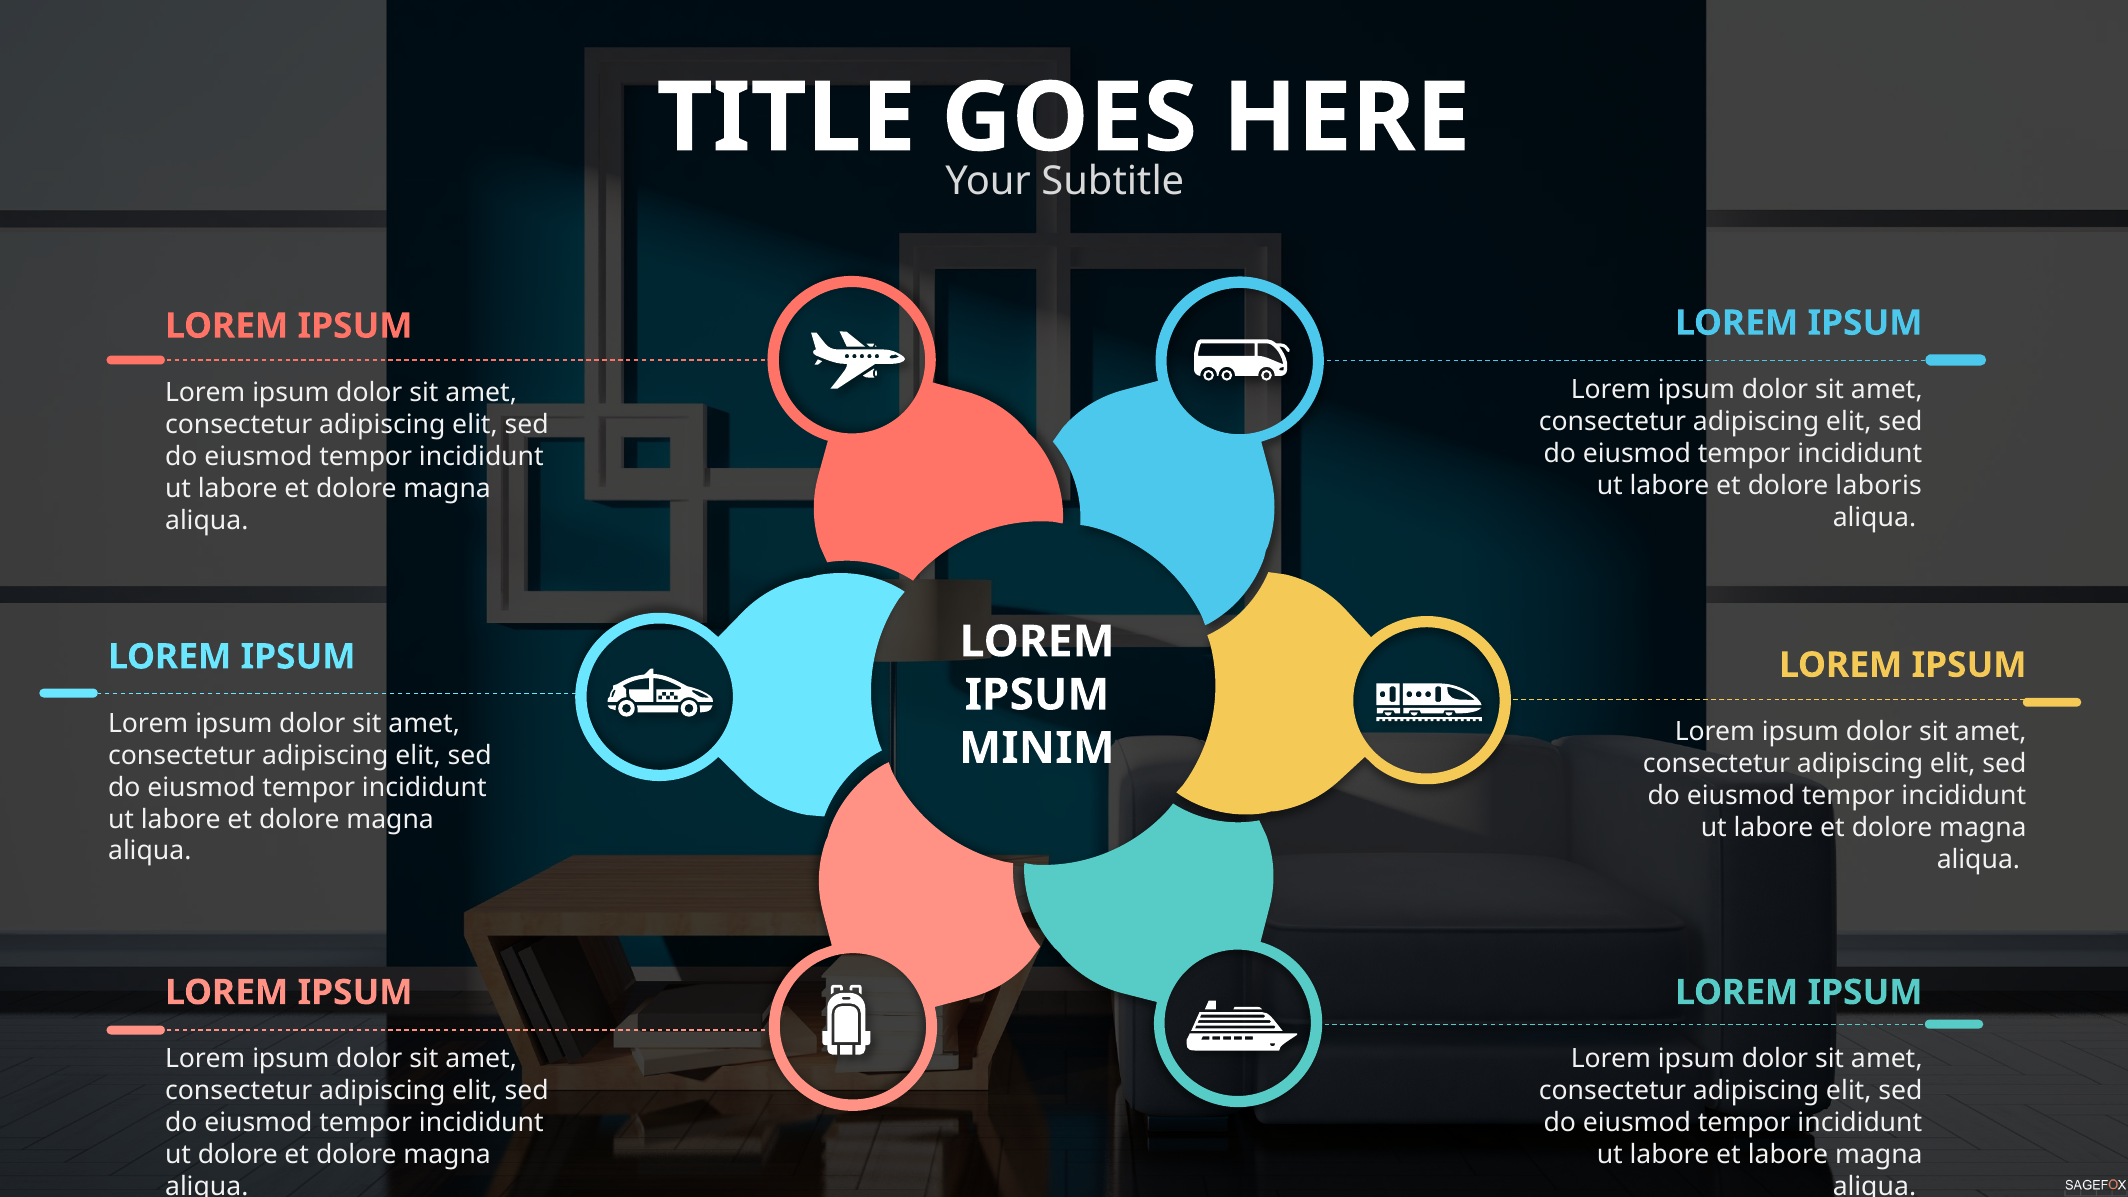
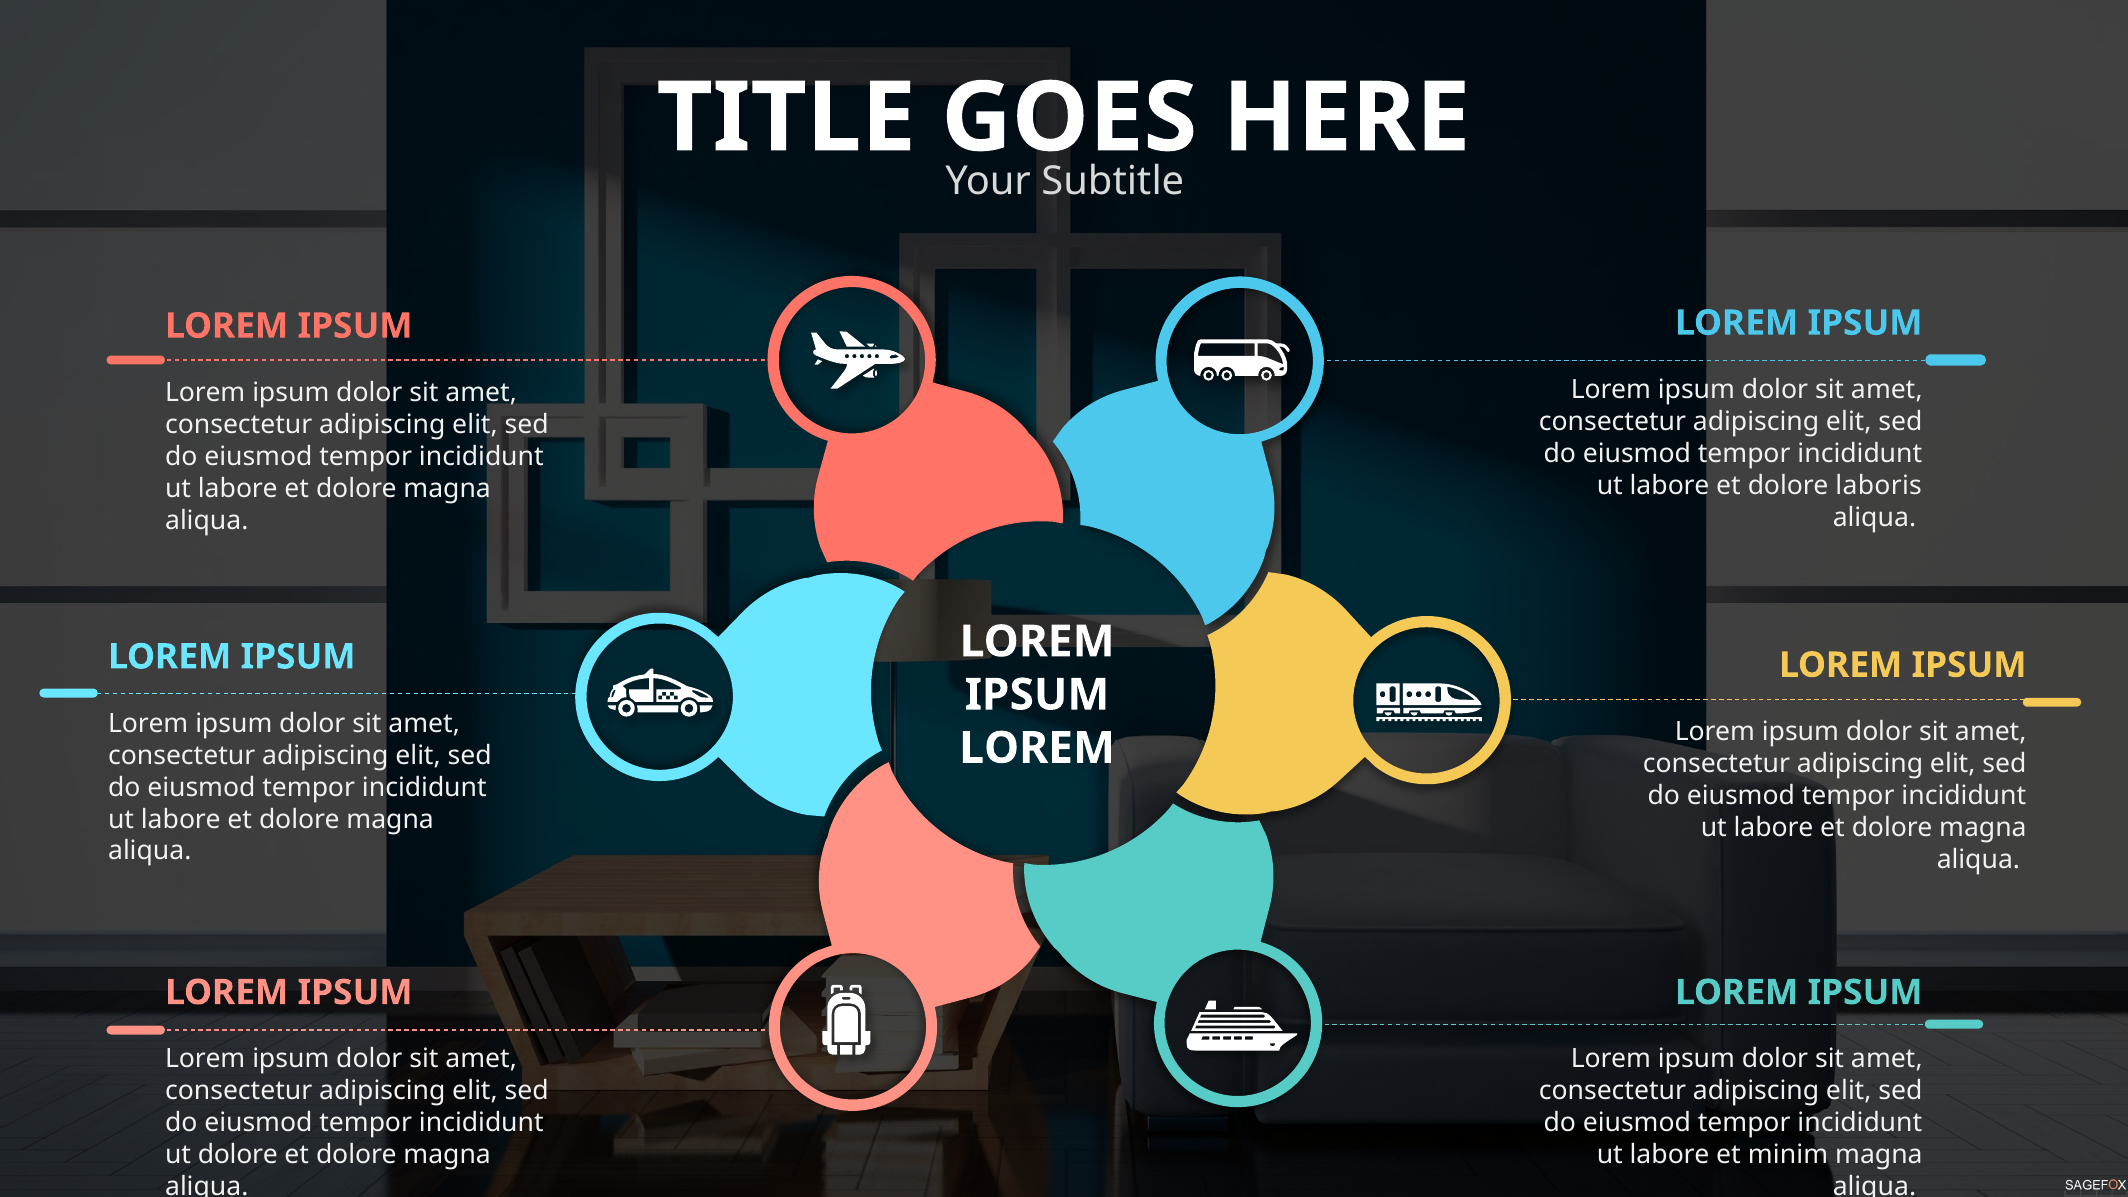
MINIM at (1037, 748): MINIM -> LOREM
et labore: labore -> minim
